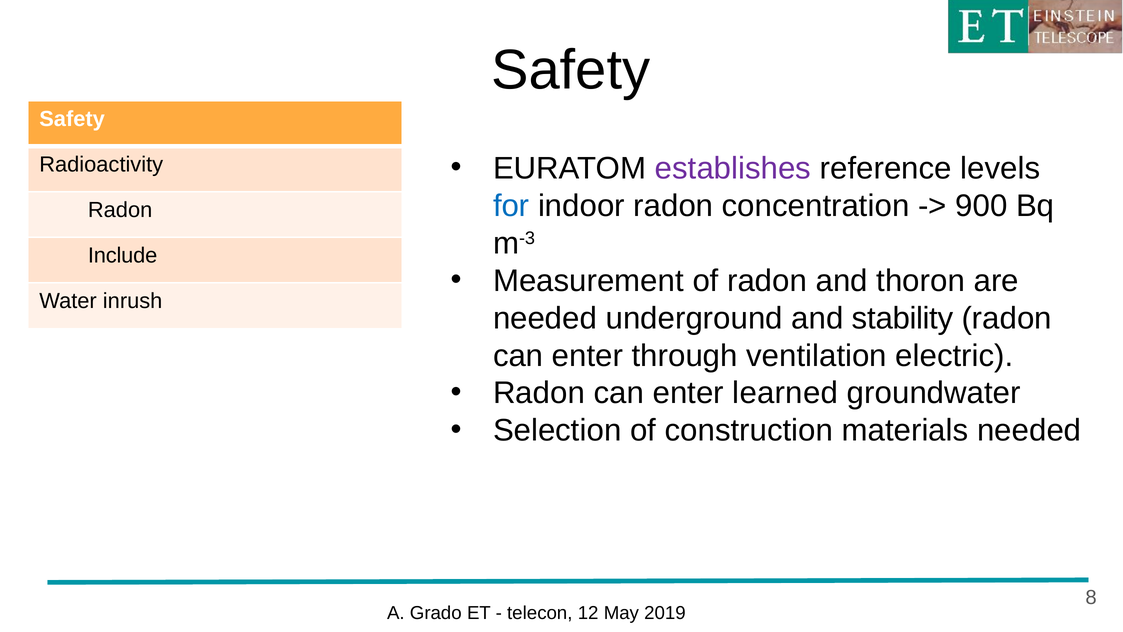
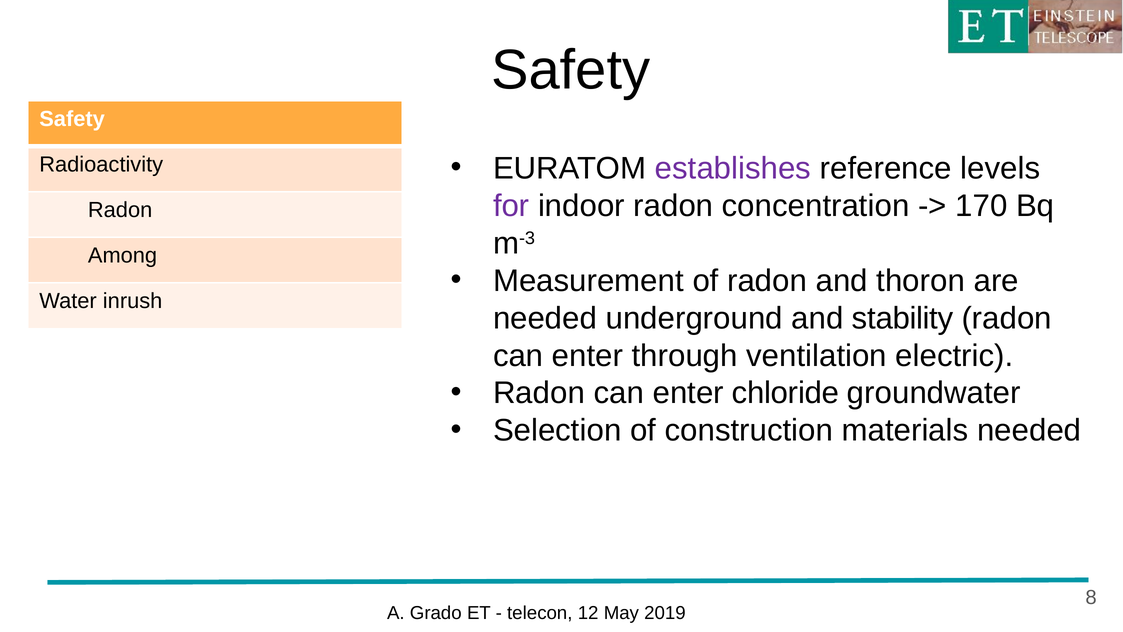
for colour: blue -> purple
900: 900 -> 170
Include: Include -> Among
learned: learned -> chloride
